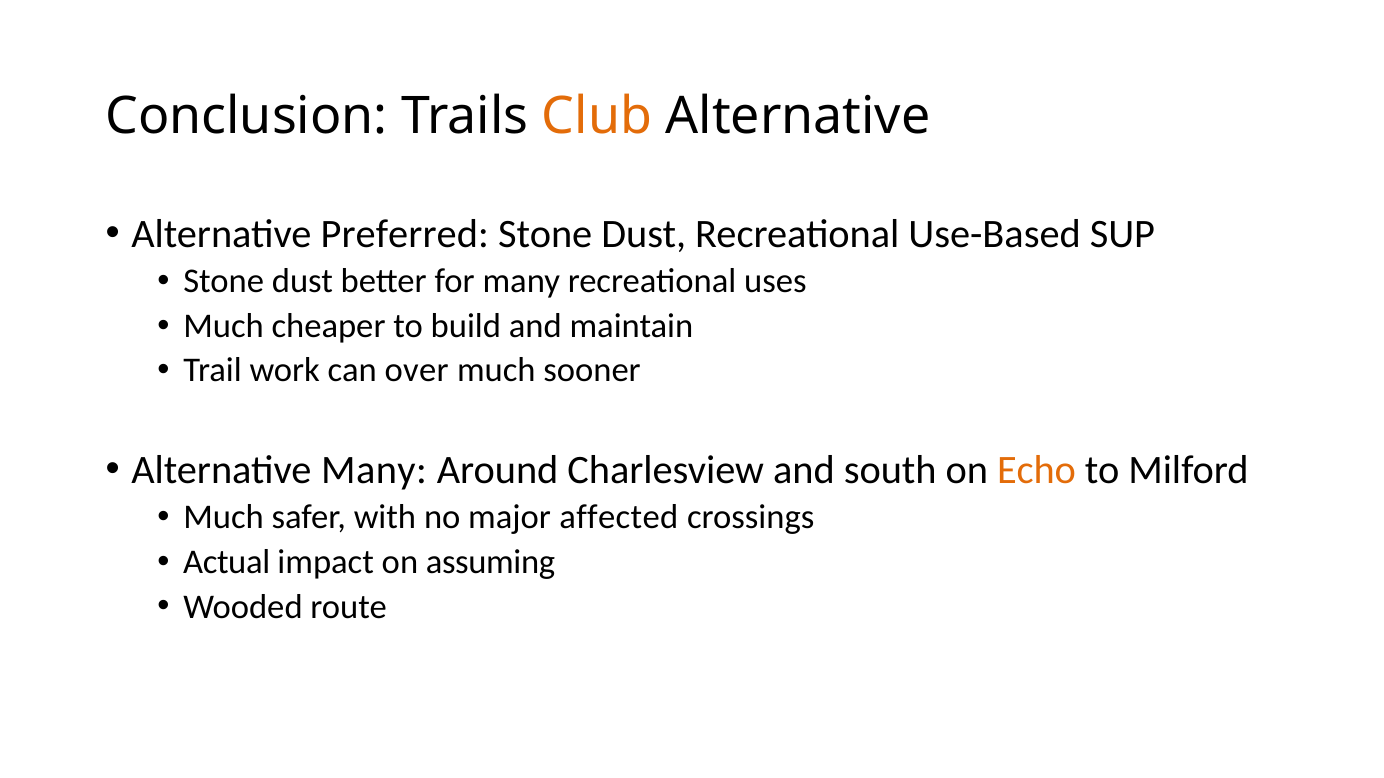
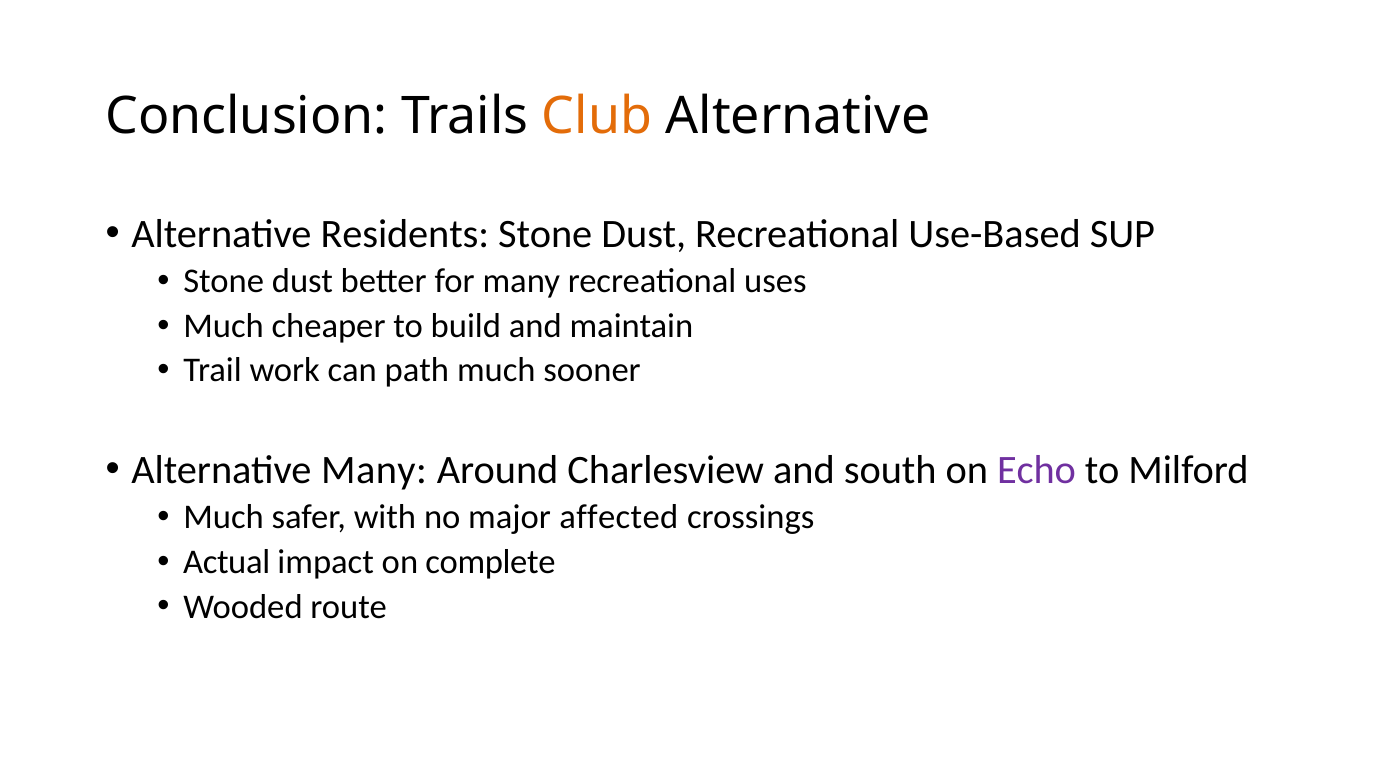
Preferred: Preferred -> Residents
over: over -> path
Echo colour: orange -> purple
assuming: assuming -> complete
